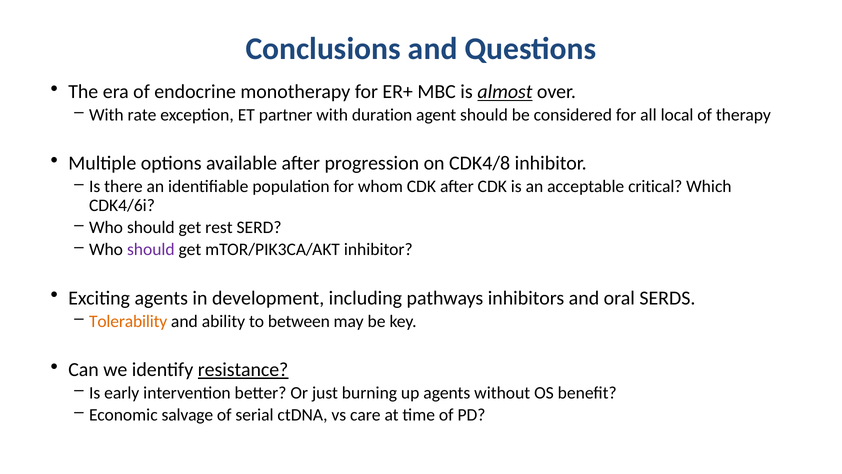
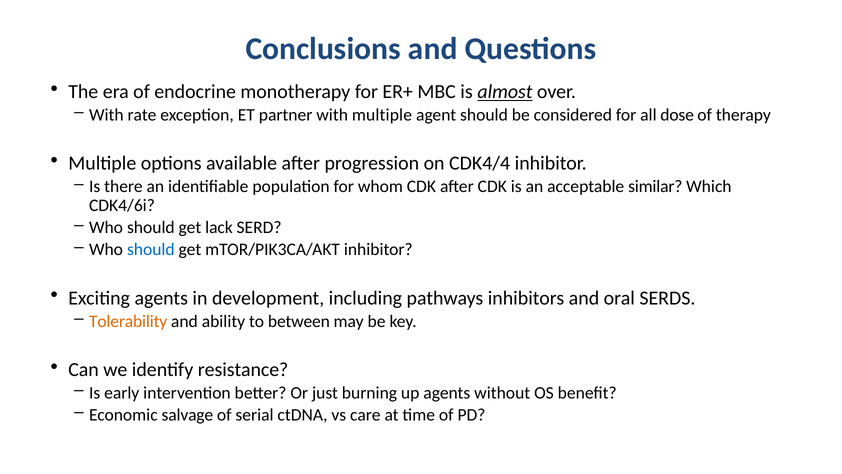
with duration: duration -> multiple
local: local -> dose
CDK4/8: CDK4/8 -> CDK4/4
critical: critical -> similar
rest: rest -> lack
should at (151, 250) colour: purple -> blue
resistance underline: present -> none
